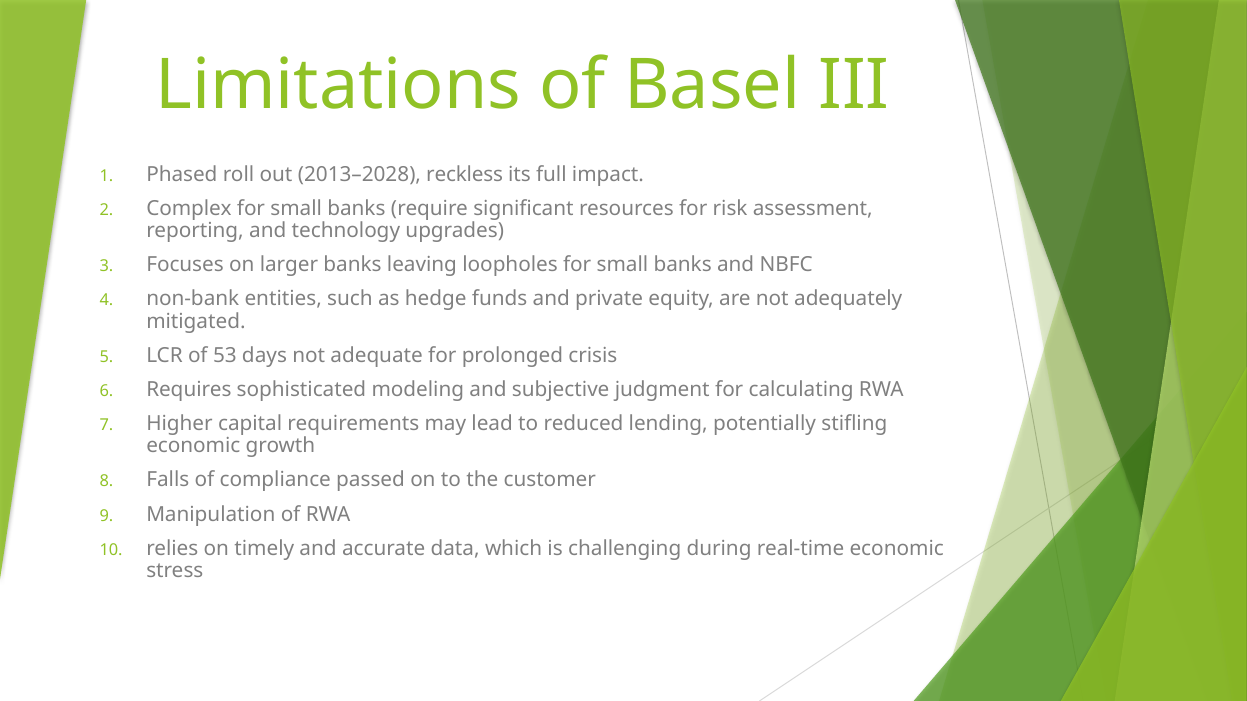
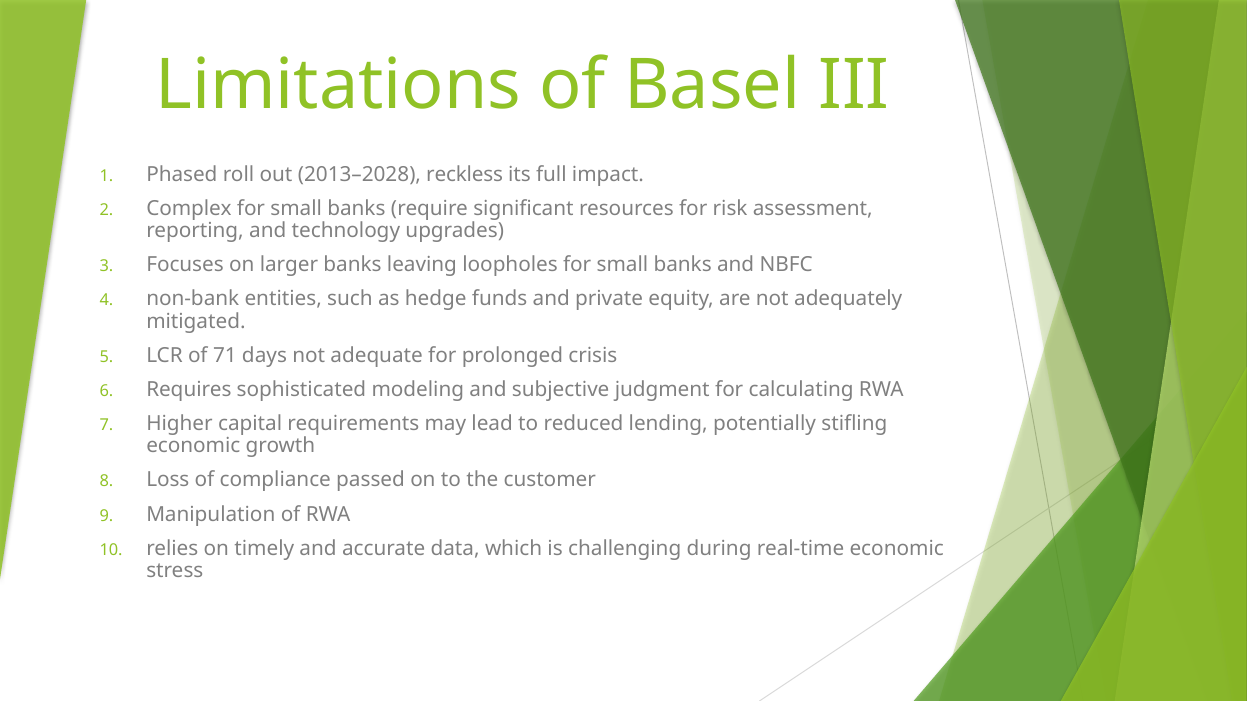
53: 53 -> 71
Falls: Falls -> Loss
